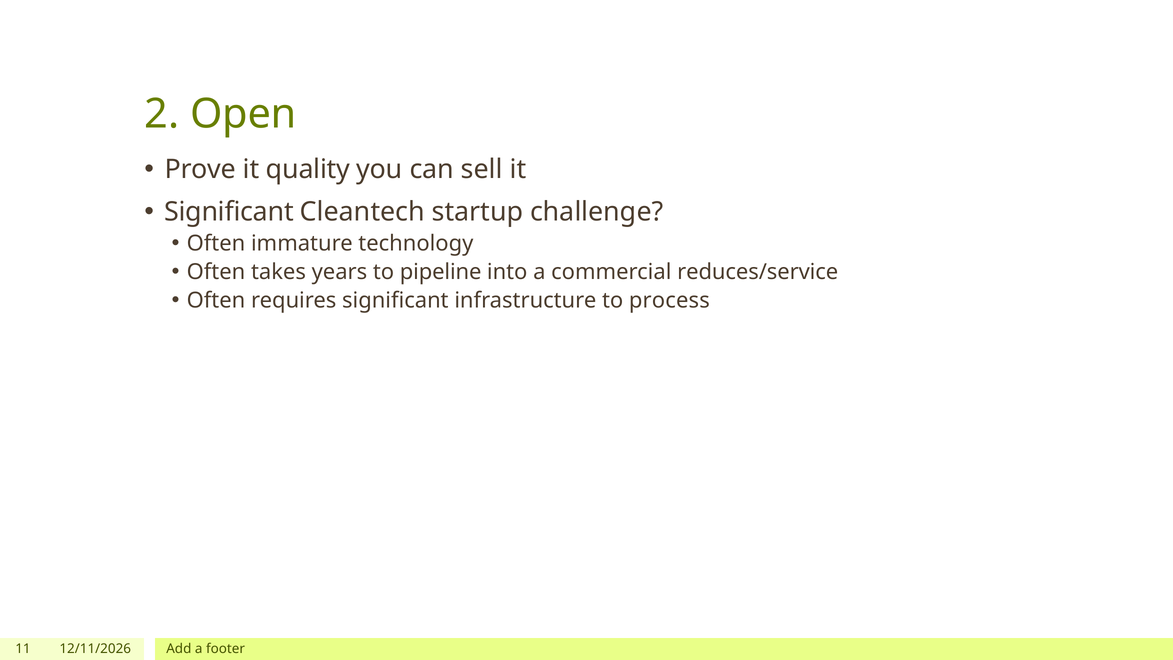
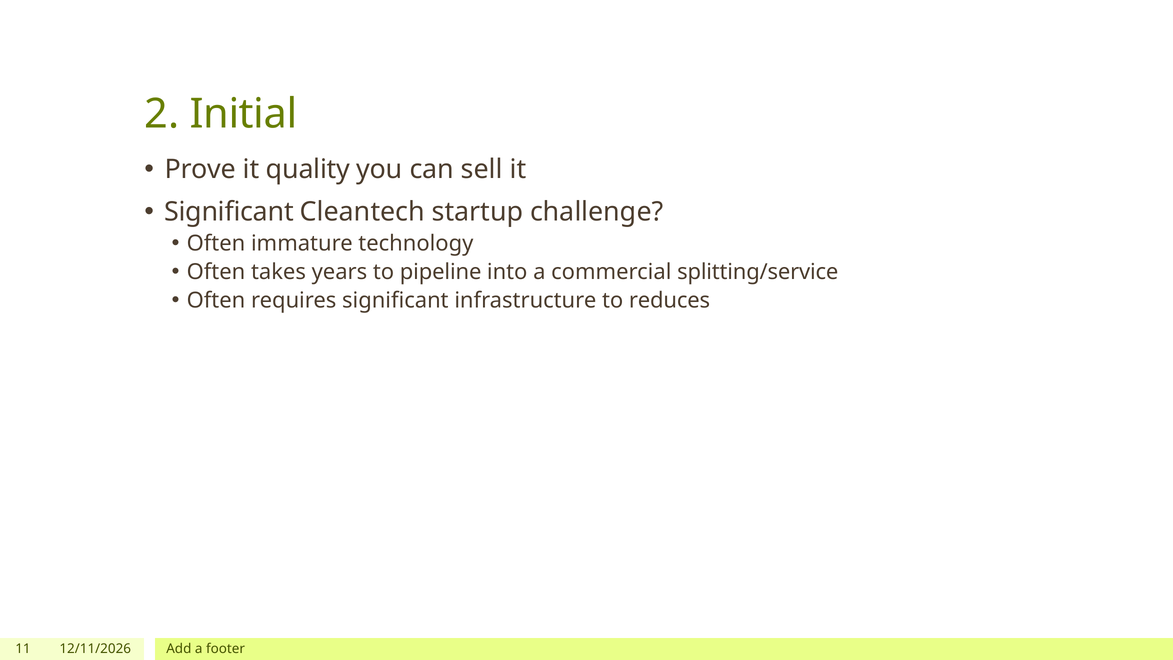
Open: Open -> Initial
reduces/service: reduces/service -> splitting/service
process: process -> reduces
